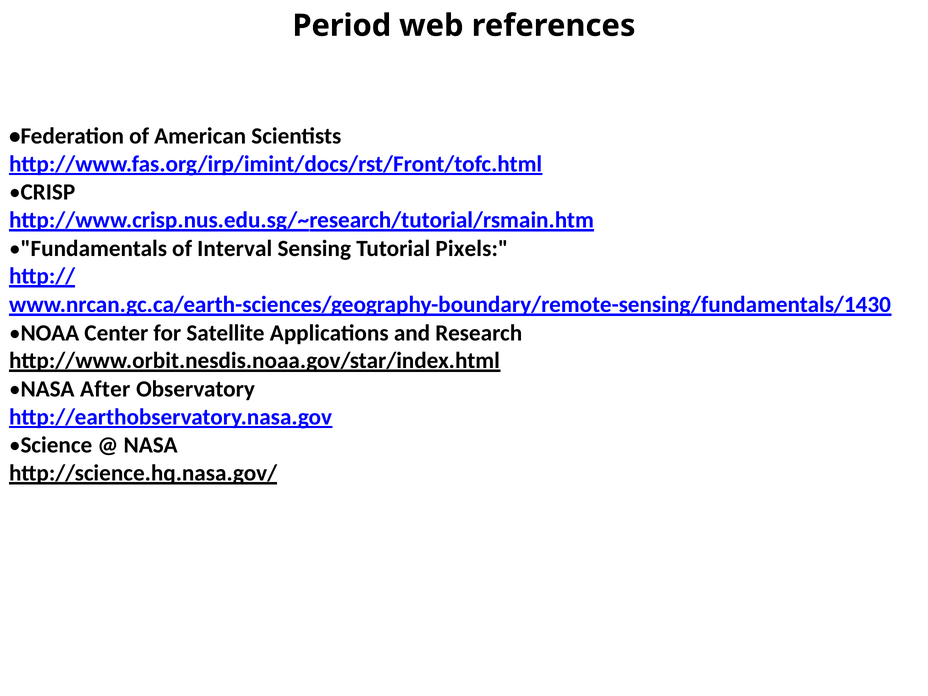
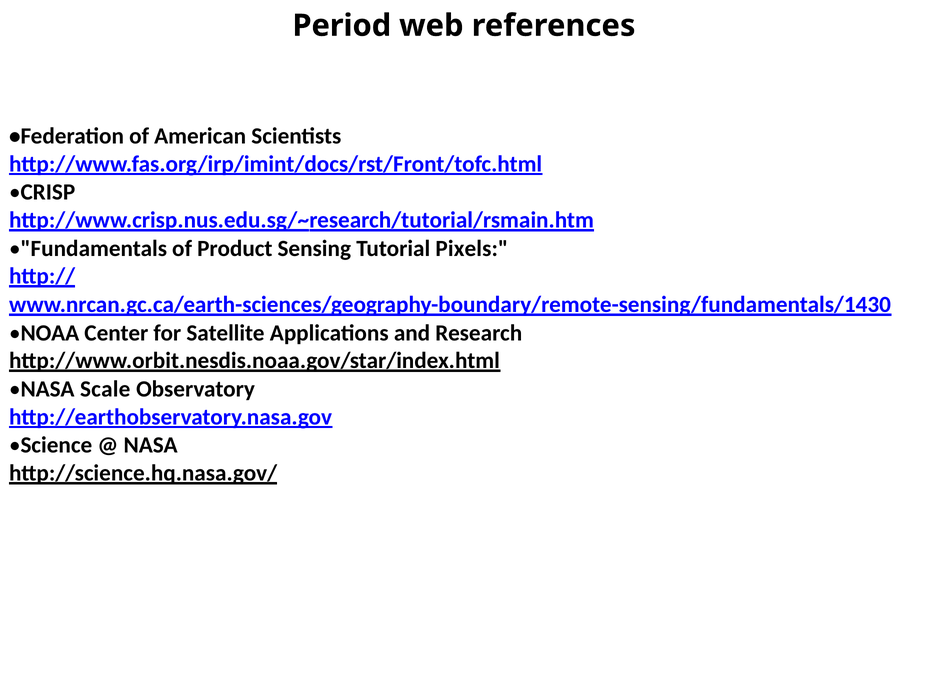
Interval: Interval -> Product
After: After -> Scale
